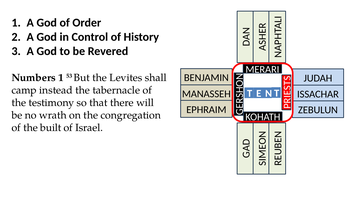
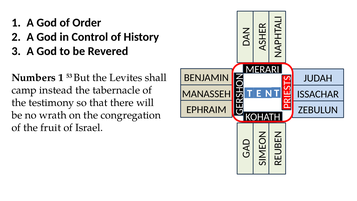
built: built -> fruit
